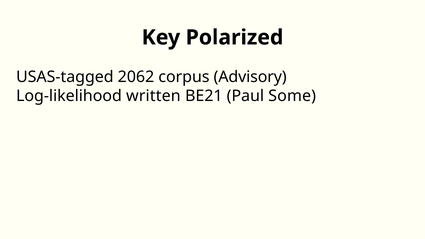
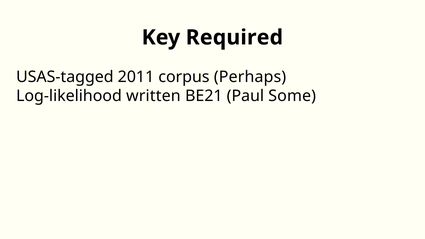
Polarized: Polarized -> Required
2062: 2062 -> 2011
Advisory: Advisory -> Perhaps
